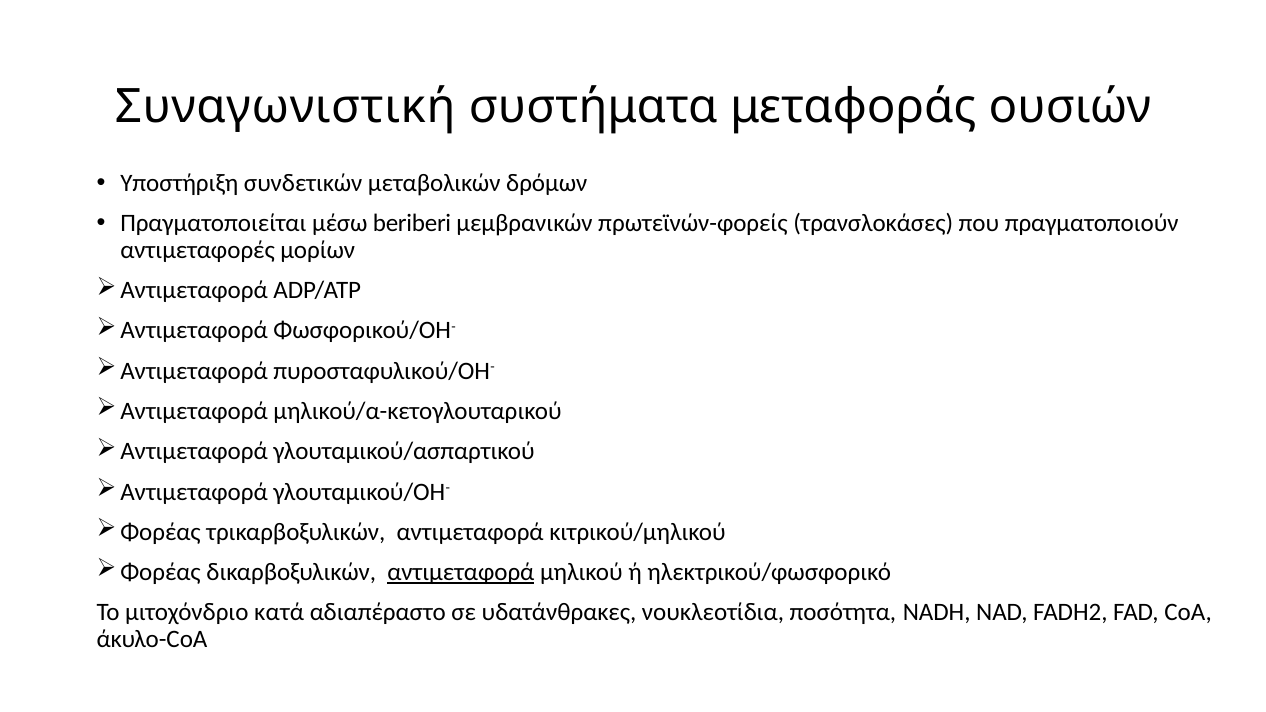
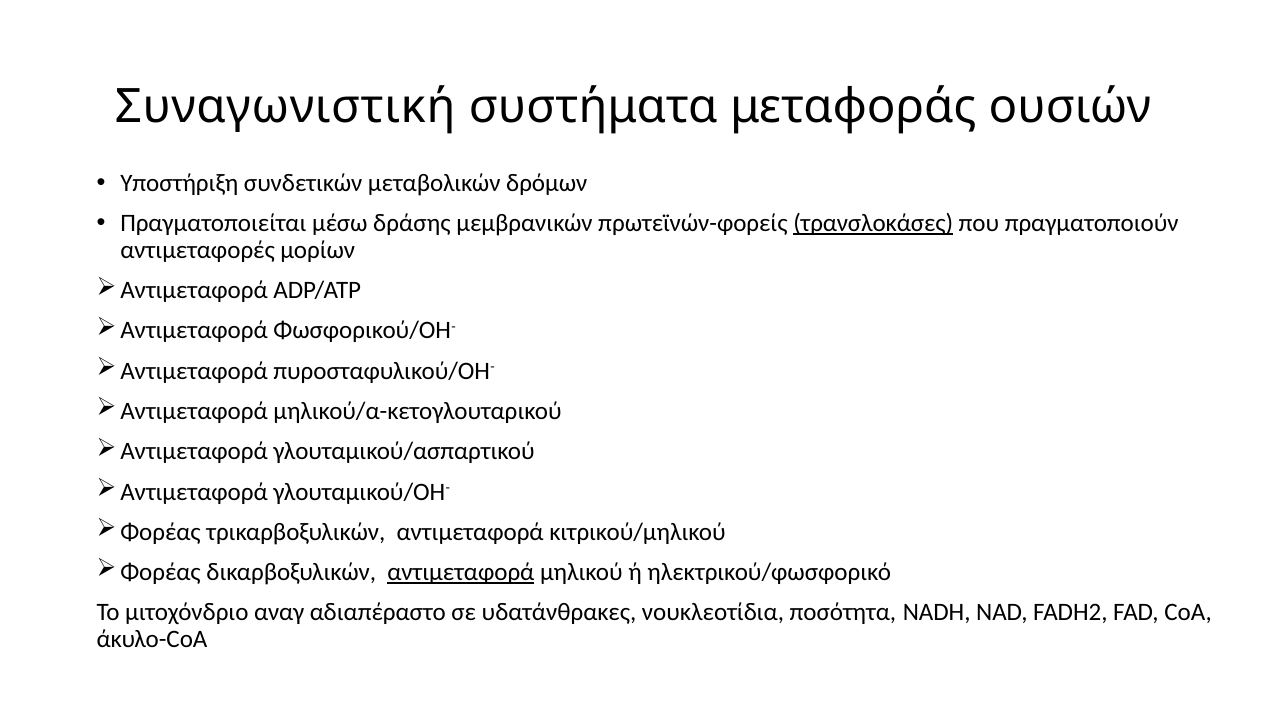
beriberi: beriberi -> δράσης
τρανσλοκάσες underline: none -> present
κατά: κατά -> αναγ
